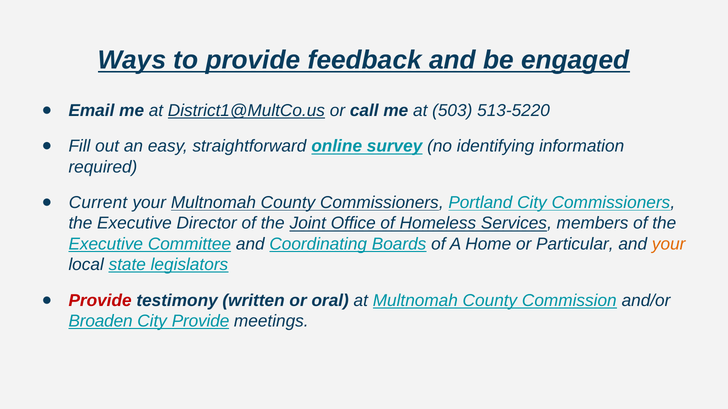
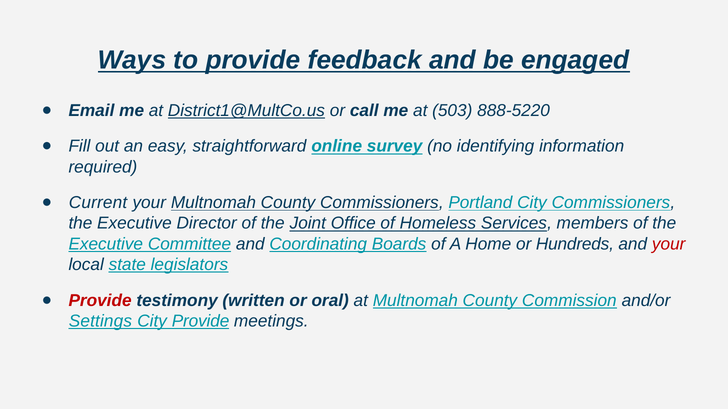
513-5220: 513-5220 -> 888-5220
Particular: Particular -> Hundreds
your at (669, 244) colour: orange -> red
Broaden: Broaden -> Settings
